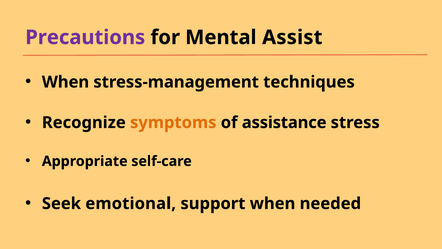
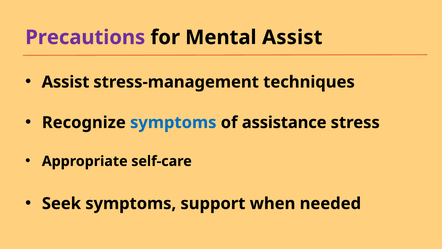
When at (65, 82): When -> Assist
symptoms at (173, 122) colour: orange -> blue
Seek emotional: emotional -> symptoms
